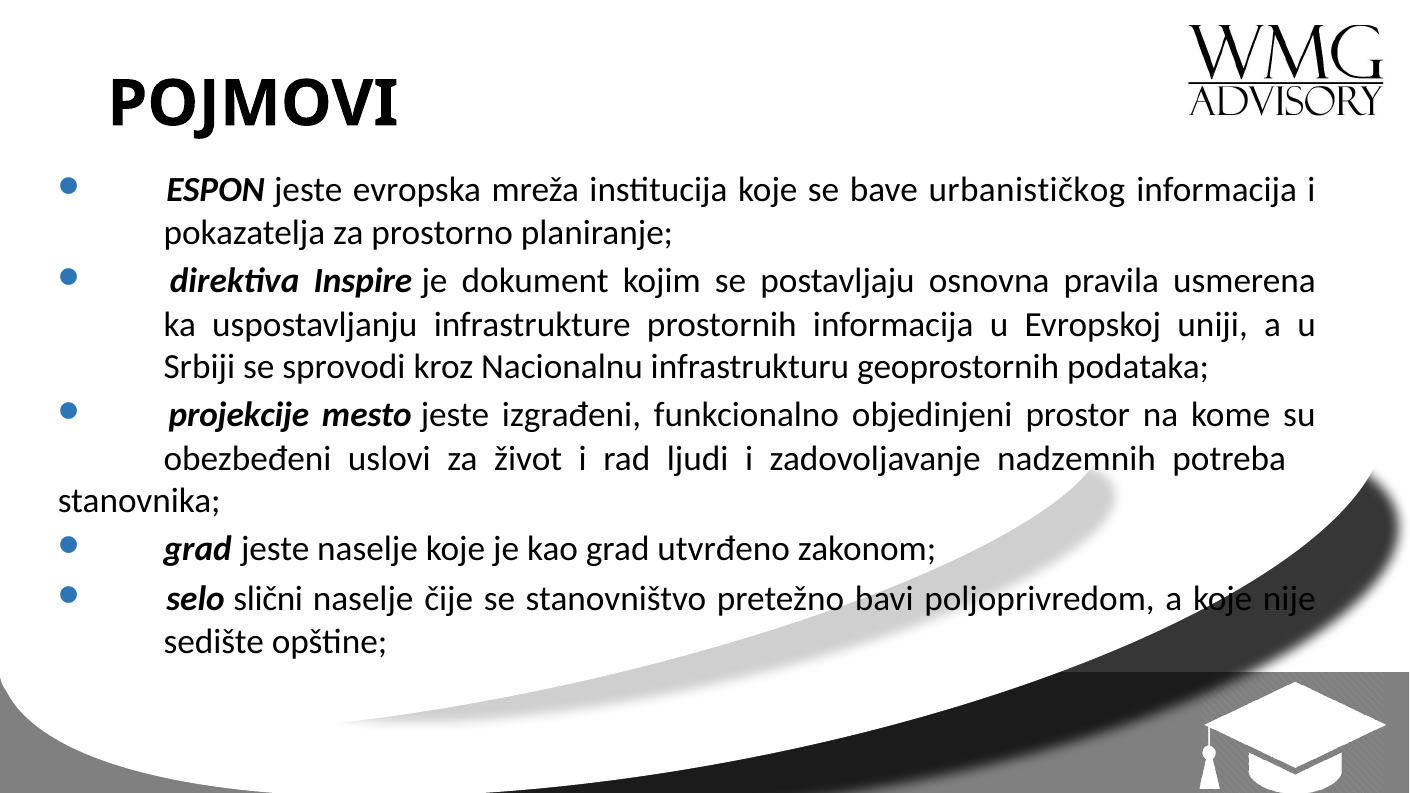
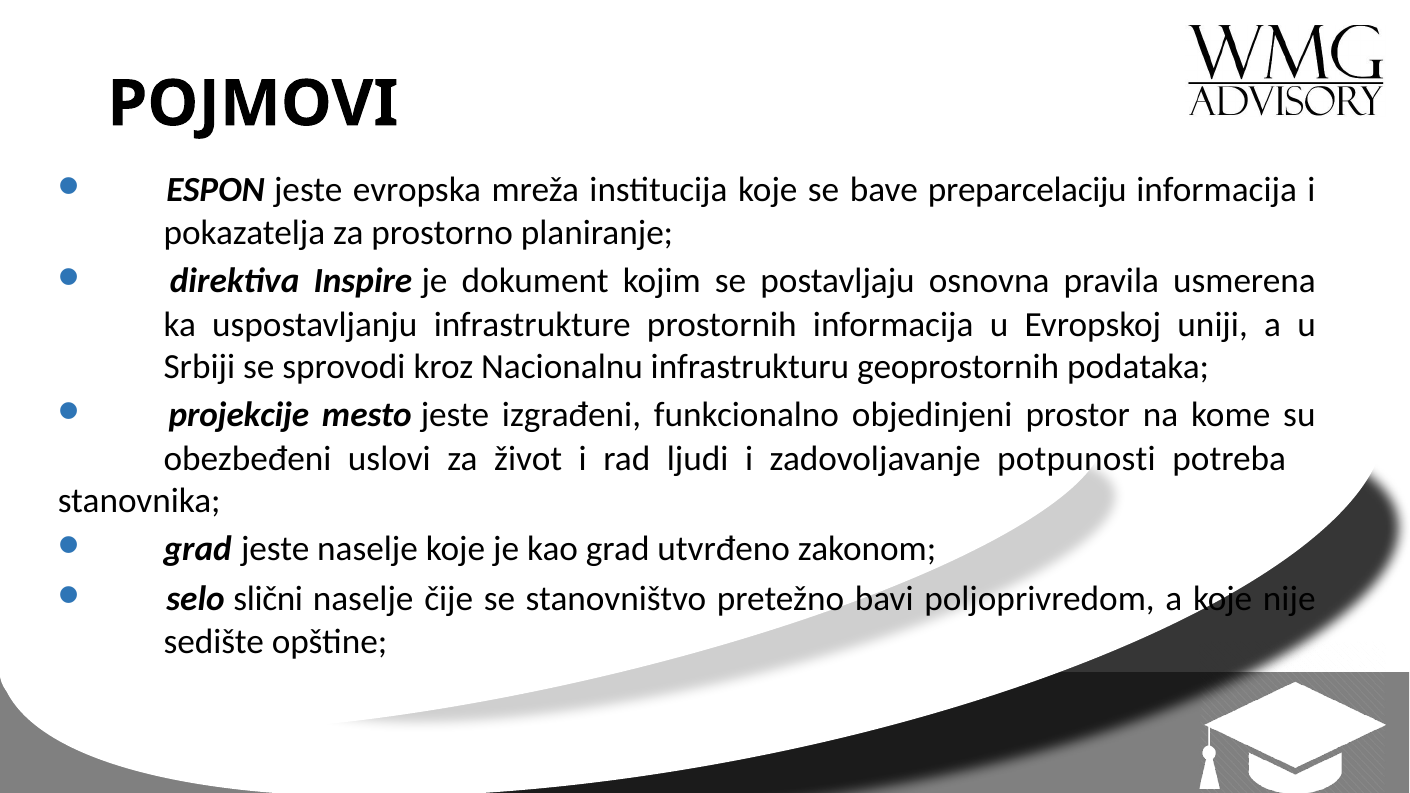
urbanističkog: urbanističkog -> preparcelaciju
nadzemnih: nadzemnih -> potpunosti
